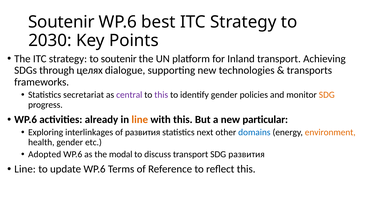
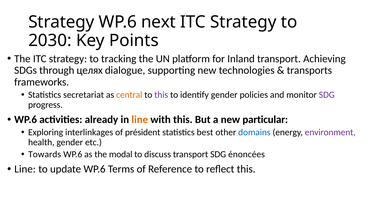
Soutenir at (61, 22): Soutenir -> Strategy
best: best -> next
to soutenir: soutenir -> tracking
central colour: purple -> orange
SDG at (327, 95) colour: orange -> purple
of развития: развития -> président
next: next -> best
environment colour: orange -> purple
Adopted: Adopted -> Towards
SDG развития: развития -> énoncées
